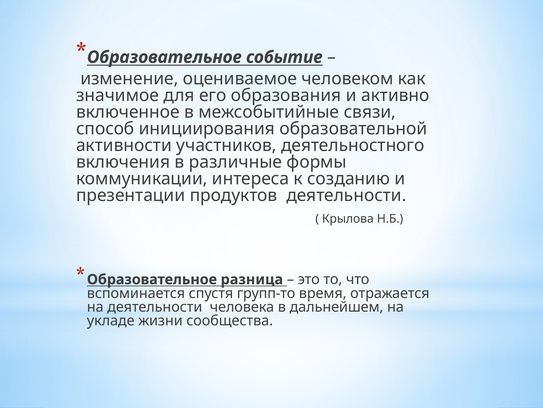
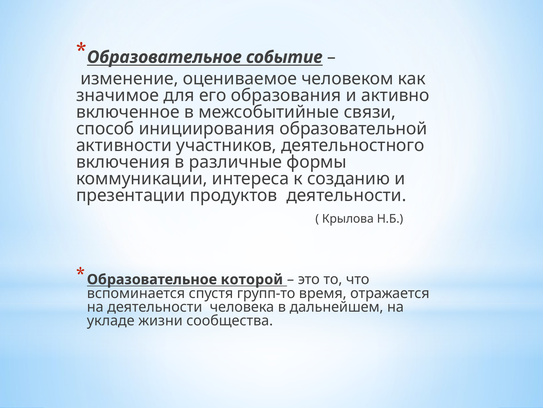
разница: разница -> которой
